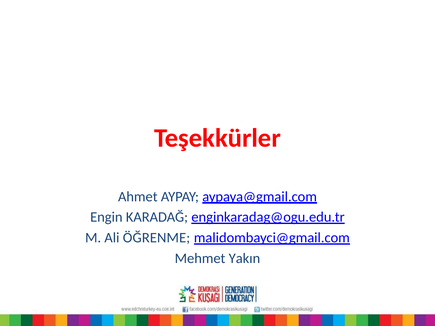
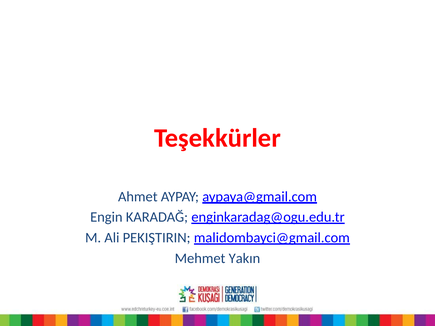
ÖĞRENME: ÖĞRENME -> PEKIŞTIRIN
